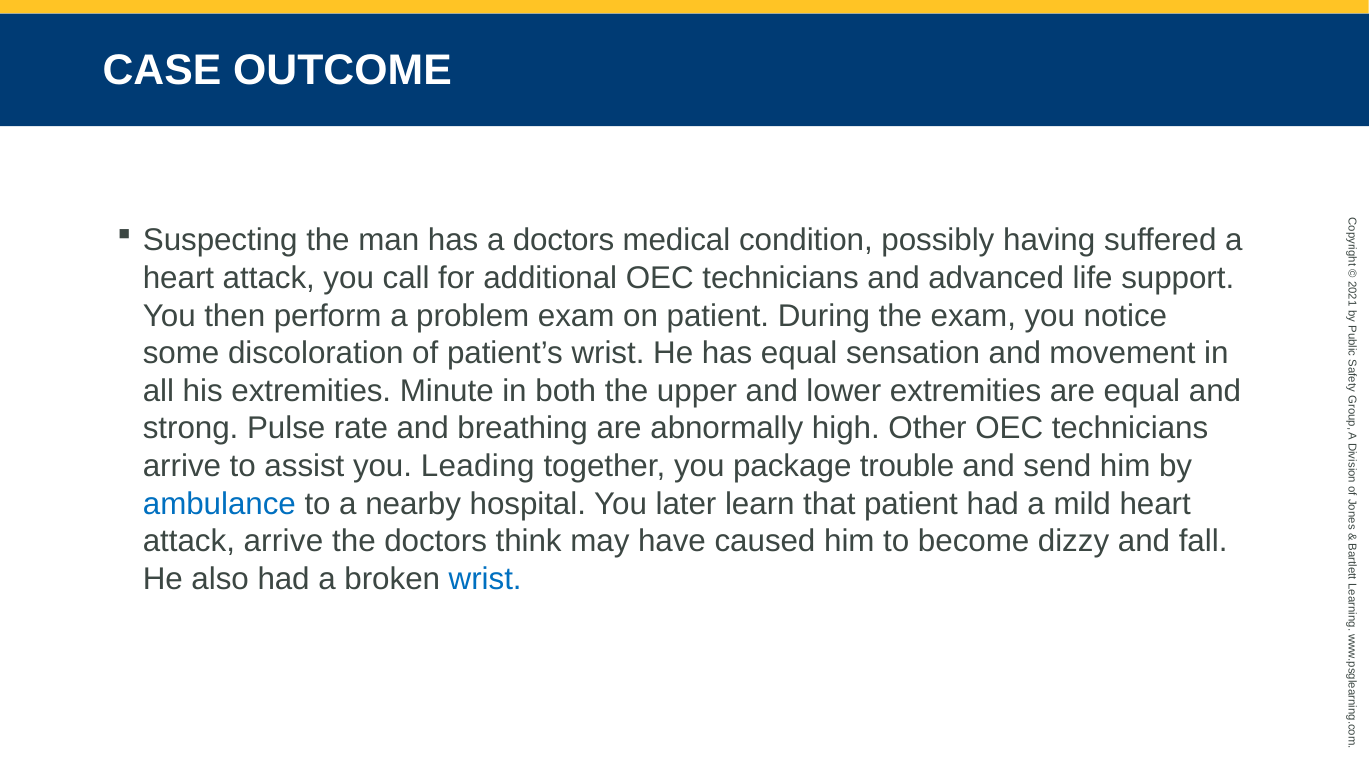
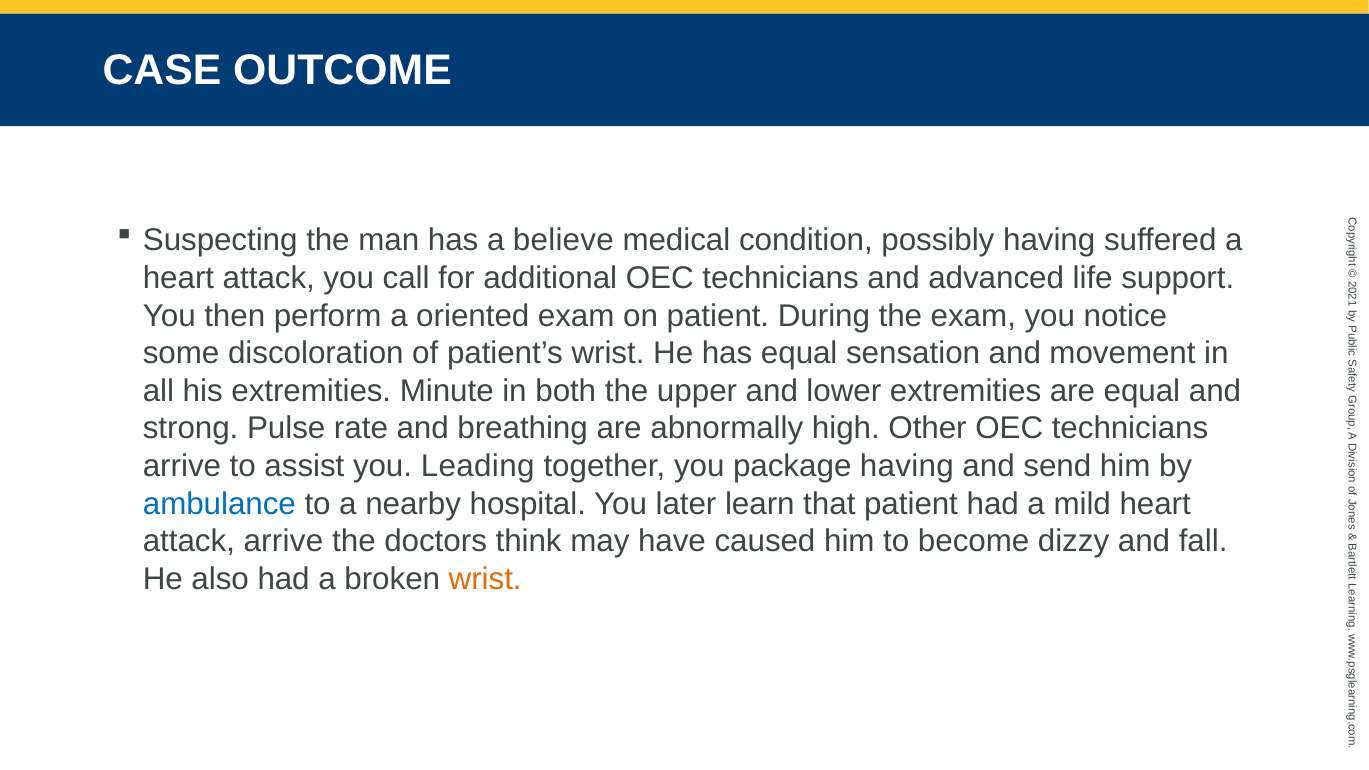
a doctors: doctors -> believe
problem: problem -> oriented
package trouble: trouble -> having
wrist at (485, 579) colour: blue -> orange
